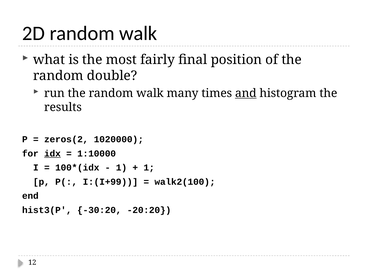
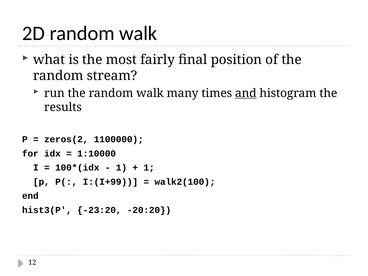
double: double -> stream
1020000: 1020000 -> 1100000
idx underline: present -> none
-30:20: -30:20 -> -23:20
